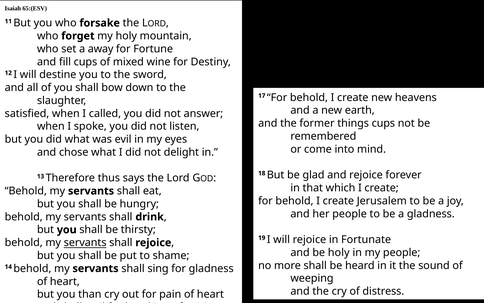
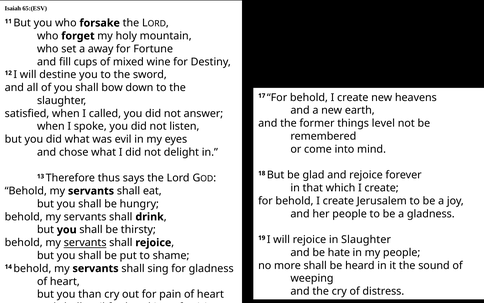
things cups: cups -> level
in Fortunate: Fortunate -> Slaughter
be holy: holy -> hate
